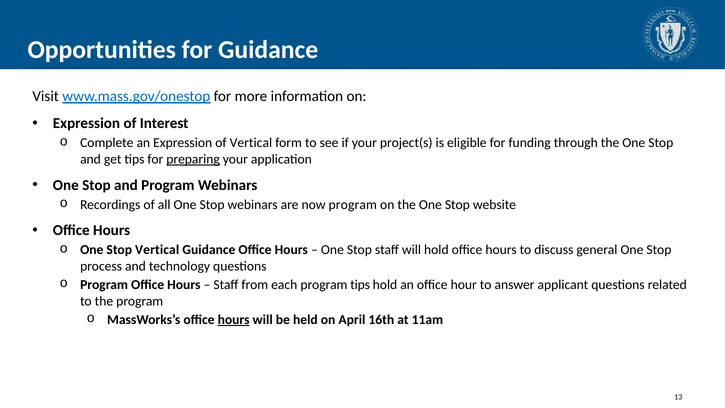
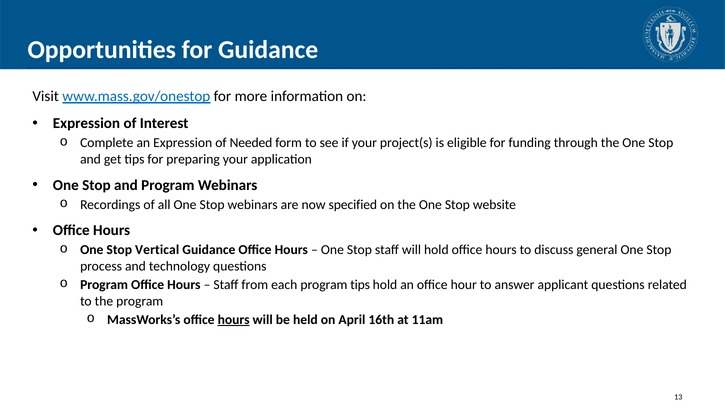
of Vertical: Vertical -> Needed
preparing underline: present -> none
now program: program -> specified
